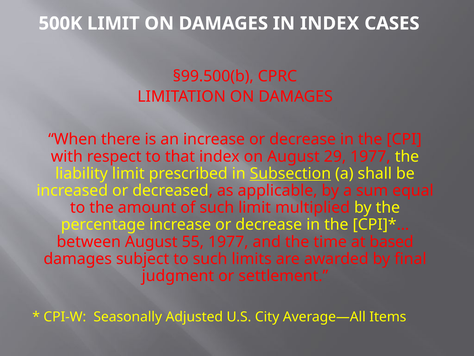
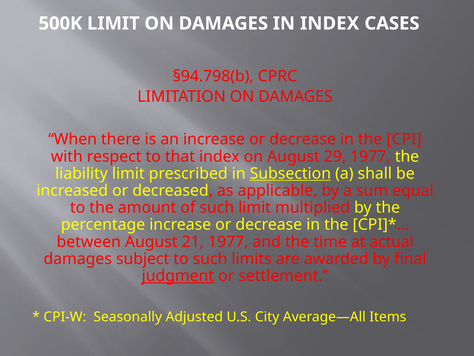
§99.500(b: §99.500(b -> §94.798(b
55: 55 -> 21
based: based -> actual
judgment underline: none -> present
